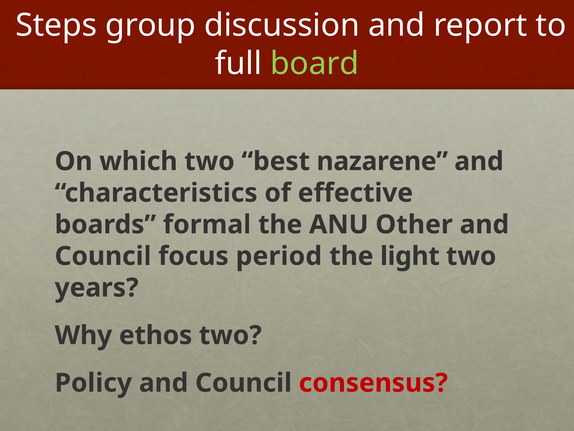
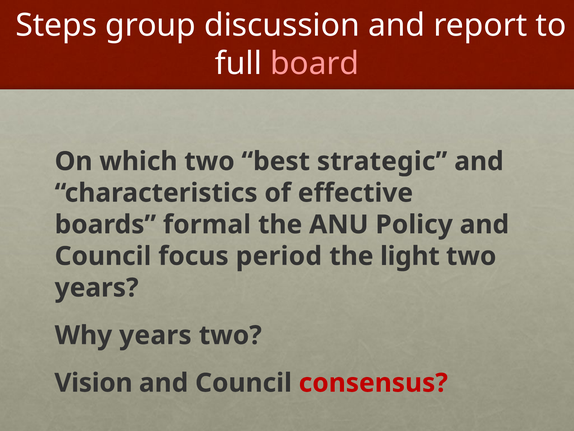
board colour: light green -> pink
nazarene: nazarene -> strategic
Other: Other -> Policy
Why ethos: ethos -> years
Policy: Policy -> Vision
